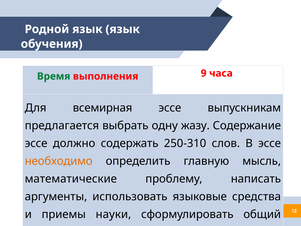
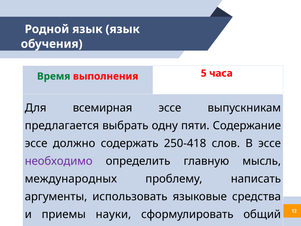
9: 9 -> 5
жазу: жазу -> пяти
250-310: 250-310 -> 250-418
необходимо colour: orange -> purple
математические: математические -> международных
